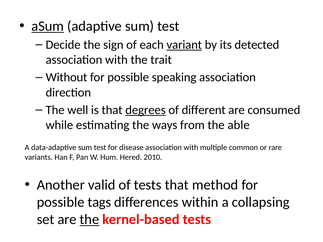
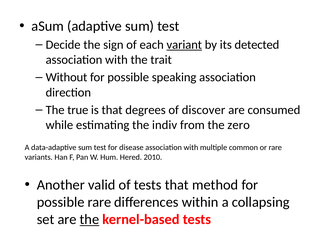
aSum underline: present -> none
well: well -> true
degrees underline: present -> none
different: different -> discover
ways: ways -> indiv
able: able -> zero
possible tags: tags -> rare
